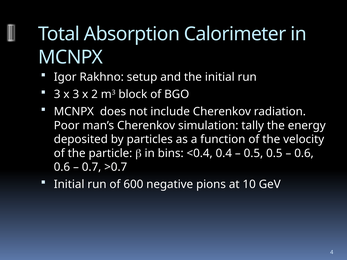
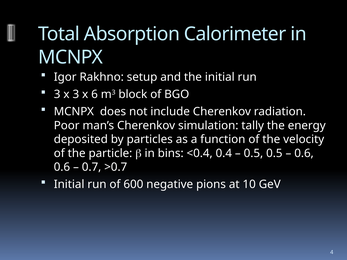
2: 2 -> 6
